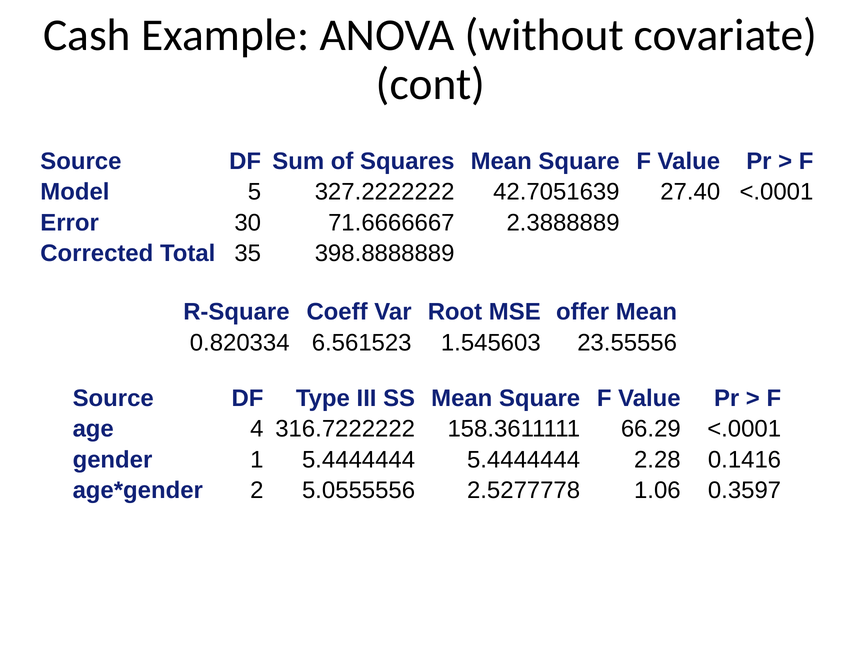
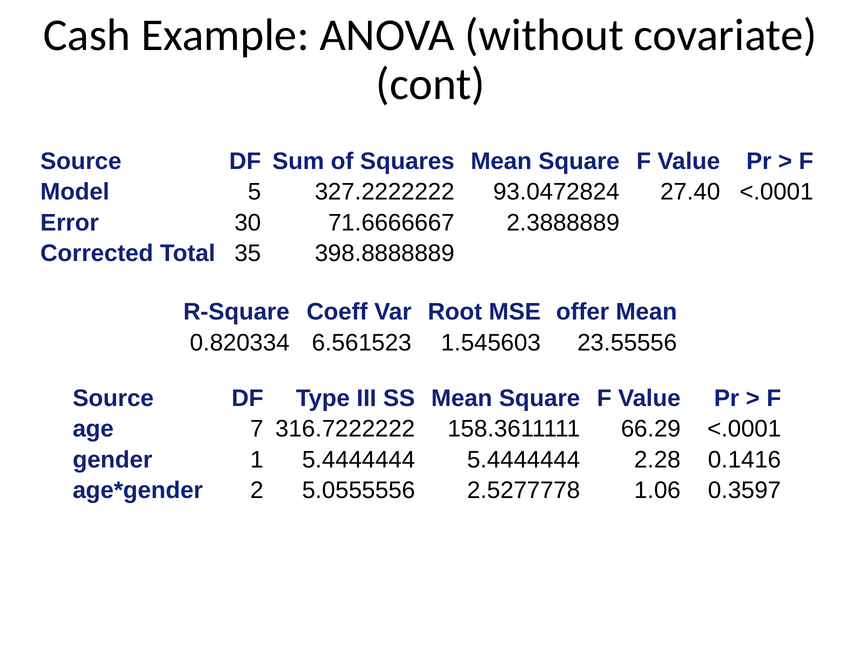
42.7051639: 42.7051639 -> 93.0472824
4: 4 -> 7
